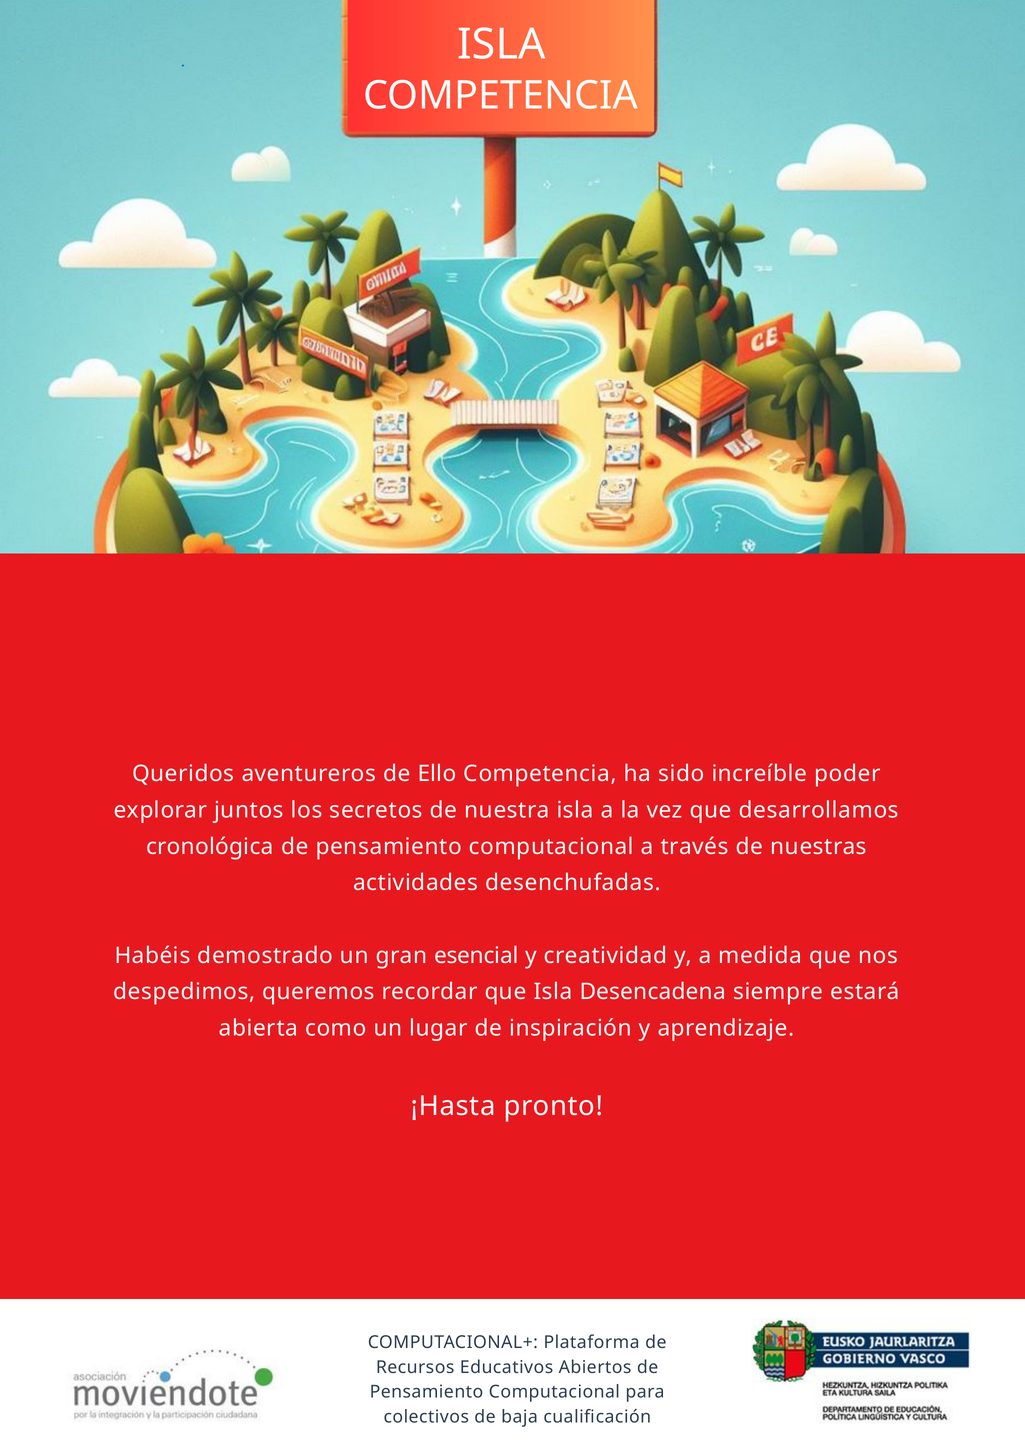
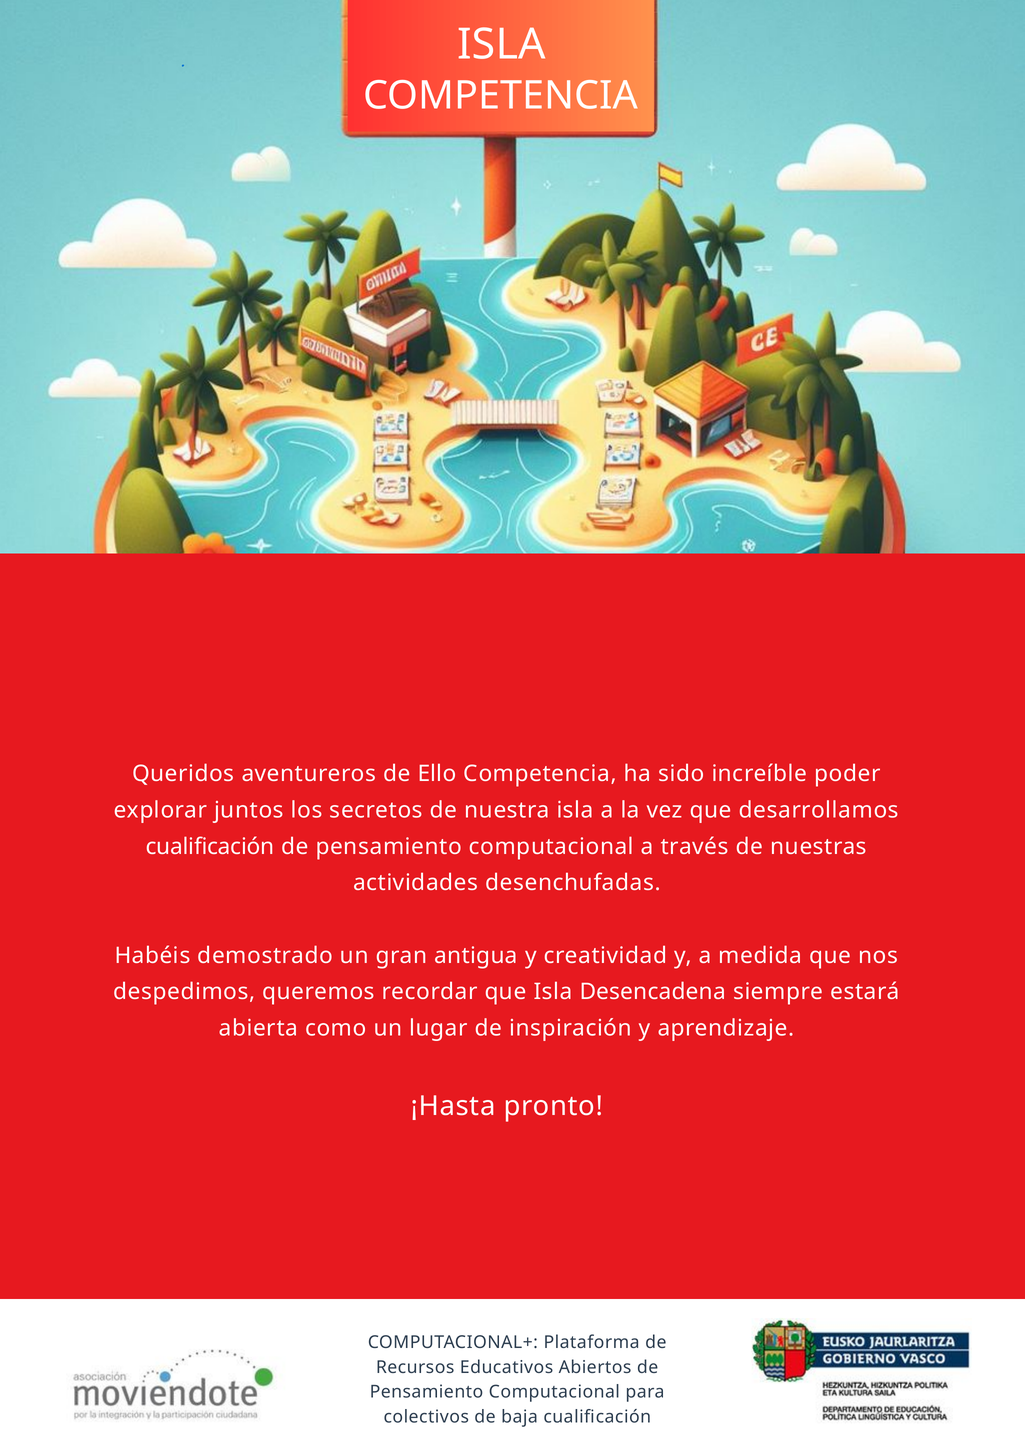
cronológica at (210, 846): cronológica -> cualificación
esencial: esencial -> antigua
